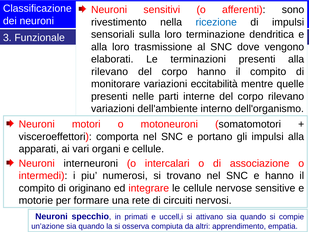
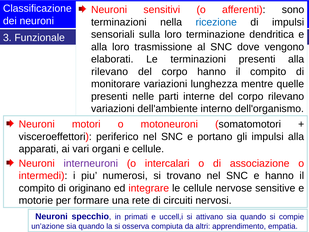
rivestimento at (119, 22): rivestimento -> terminazioni
eccitabilità: eccitabilità -> lunghezza
comporta: comporta -> periferico
interneuroni colour: black -> purple
